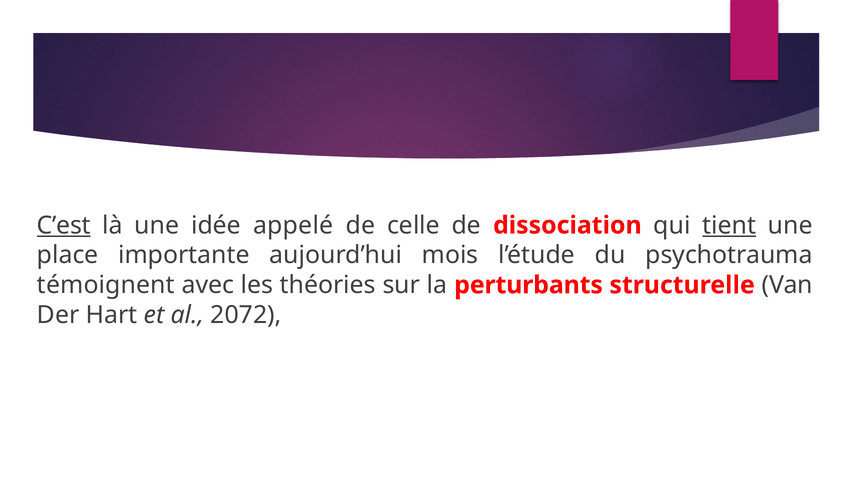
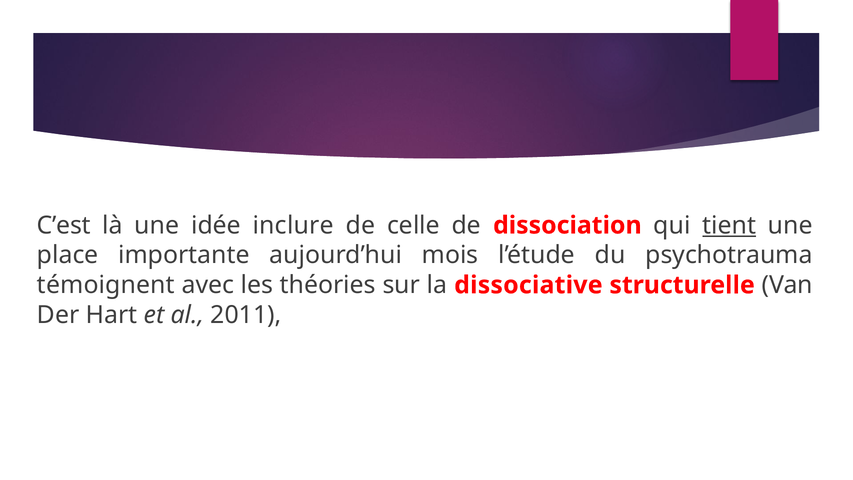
C’est underline: present -> none
appelé: appelé -> inclure
perturbants: perturbants -> dissociative
2072: 2072 -> 2011
